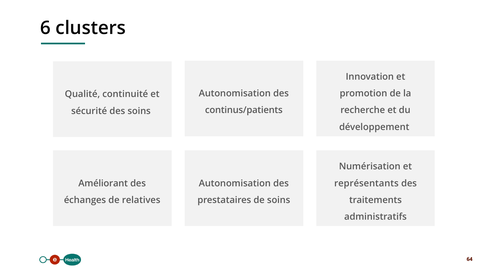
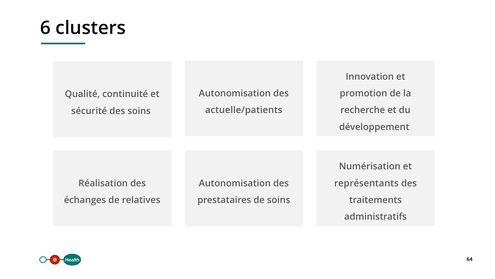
continus/patients: continus/patients -> actuelle/patients
Améliorant: Améliorant -> Réalisation
